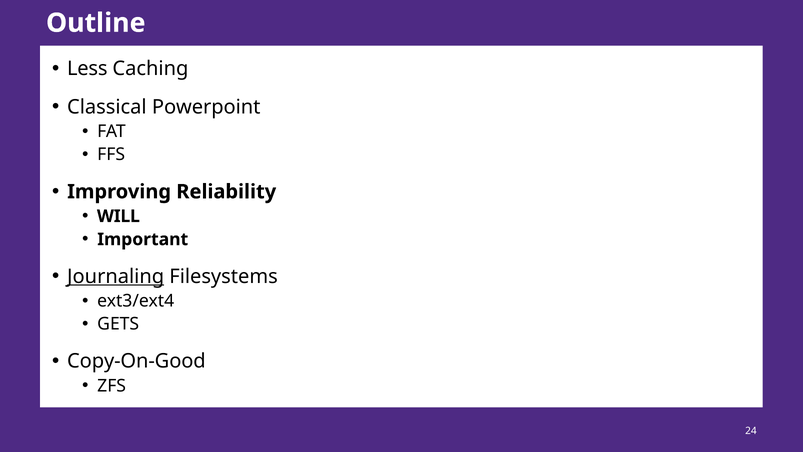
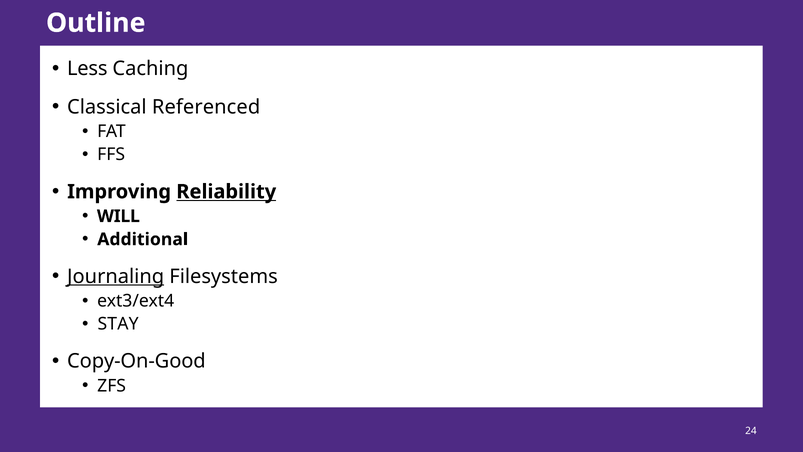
Powerpoint: Powerpoint -> Referenced
Reliability underline: none -> present
Important: Important -> Additional
GETS: GETS -> STAY
